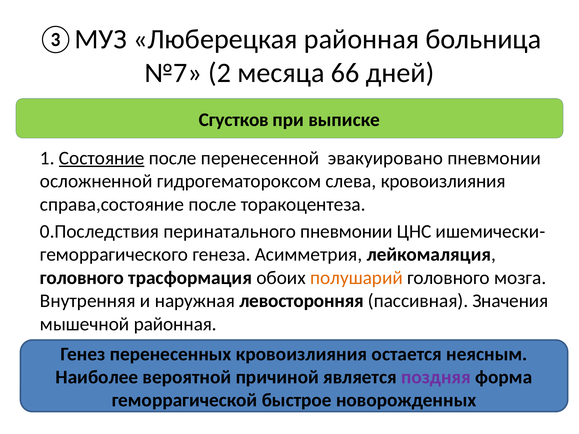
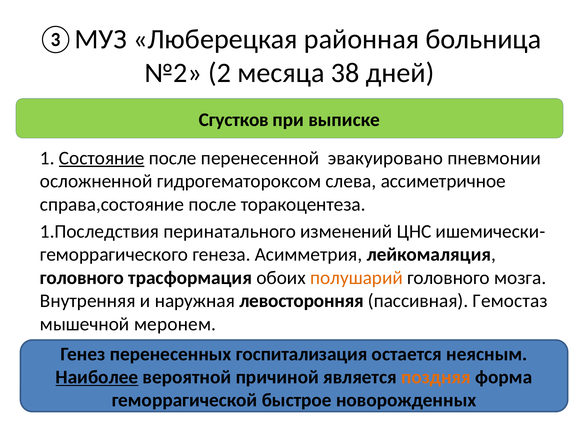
№7: №7 -> №2
66: 66 -> 38
слева кровоизлияния: кровоизлияния -> ассиметричное
0.Последствия: 0.Последствия -> 1.Последствия
перинатального пневмонии: пневмонии -> изменений
Значения: Значения -> Гемостаз
мышечной районная: районная -> меронем
перенесенных кровоизлияния: кровоизлияния -> госпитализация
Наиболее underline: none -> present
поздняя colour: purple -> orange
